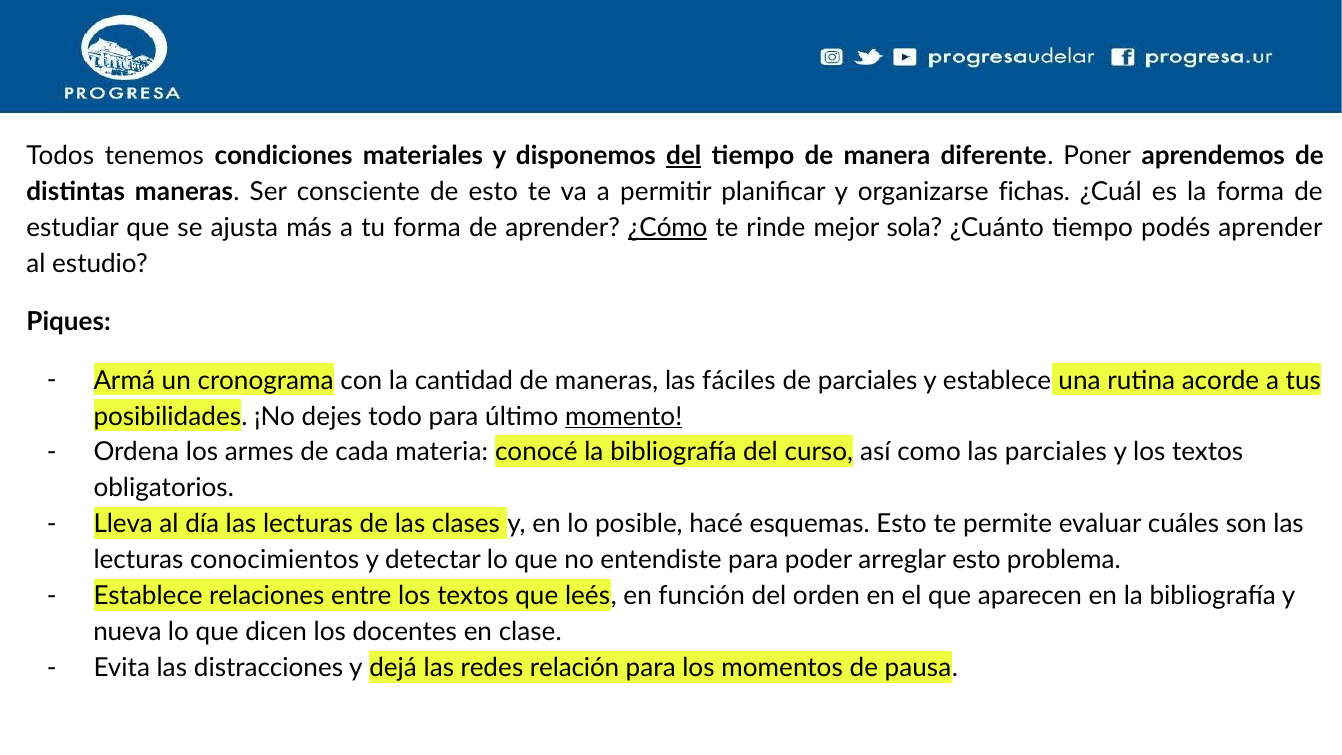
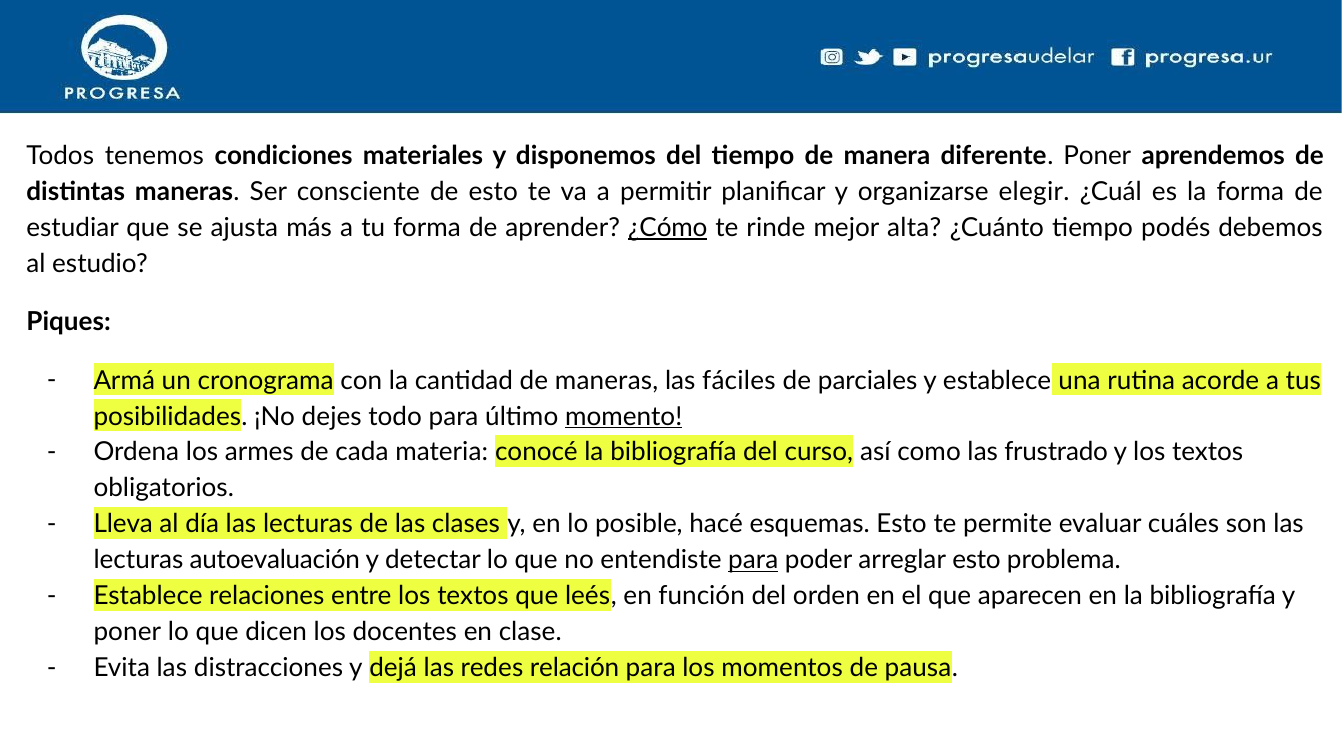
del at (684, 156) underline: present -> none
fichas: fichas -> elegir
sola: sola -> alta
podés aprender: aprender -> debemos
las parciales: parciales -> frustrado
conocimientos: conocimientos -> autoevaluación
para at (753, 560) underline: none -> present
nueva at (128, 632): nueva -> poner
